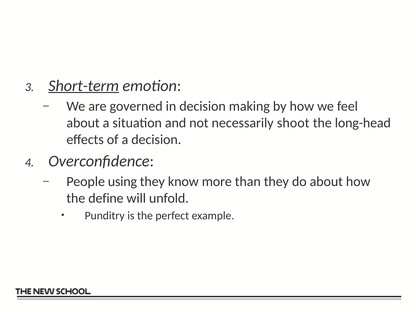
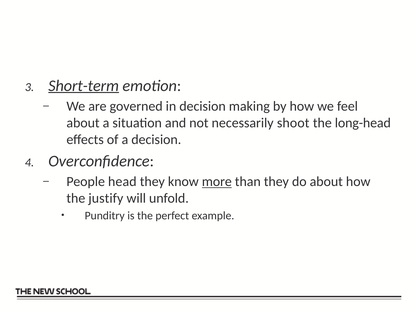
using: using -> head
more underline: none -> present
define: define -> justify
